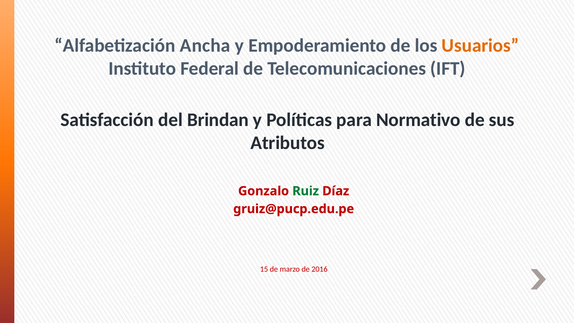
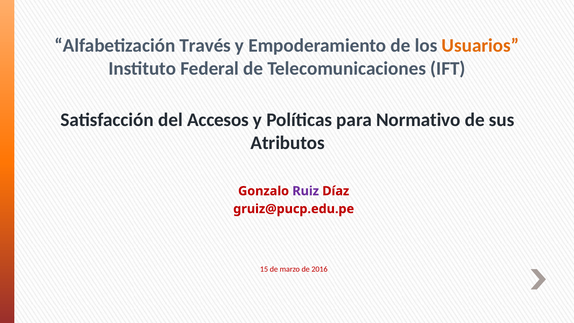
Ancha: Ancha -> Través
Brindan: Brindan -> Accesos
Ruiz colour: green -> purple
